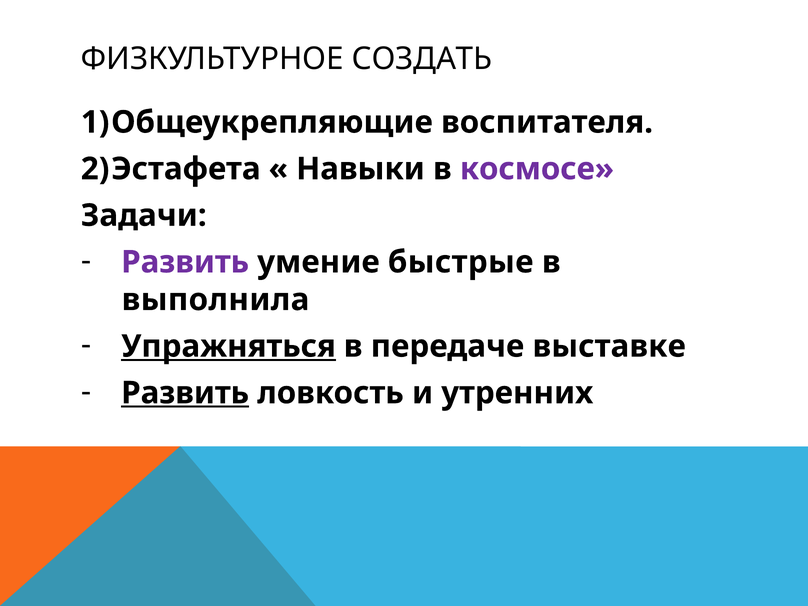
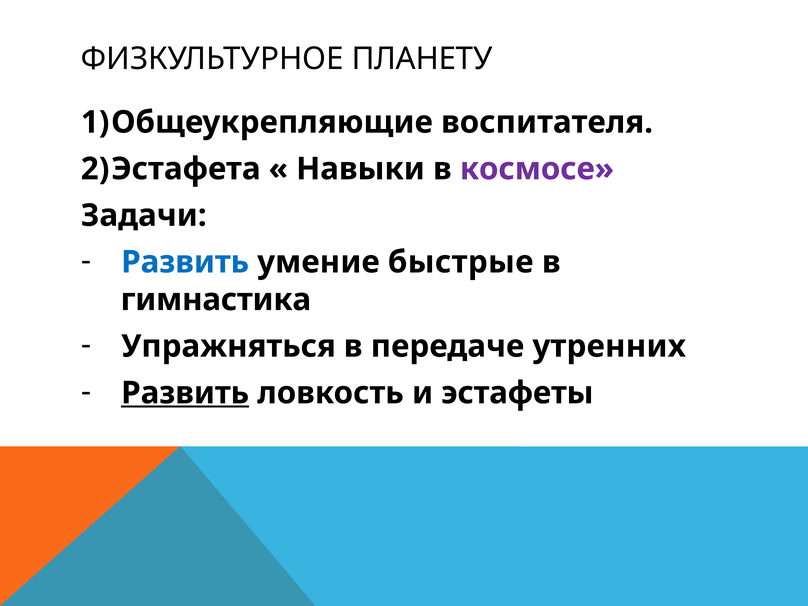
СОЗДАТЬ: СОЗДАТЬ -> ПЛАНЕТУ
Развить at (185, 262) colour: purple -> blue
выполнила: выполнила -> гимнастика
Упражняться underline: present -> none
выставке: выставке -> утренних
утренних: утренних -> эстафеты
